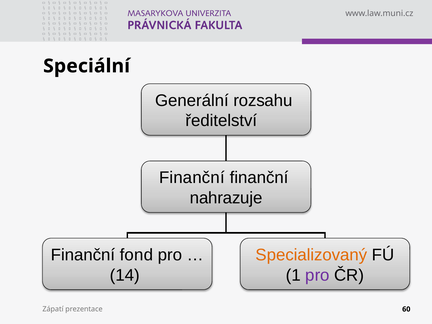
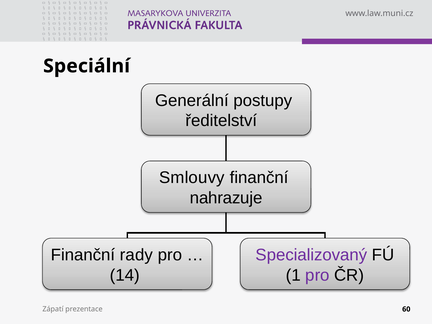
rozsahu: rozsahu -> postupy
Finanční at (192, 178): Finanční -> Smlouvy
fond: fond -> rady
Specializovaný colour: orange -> purple
